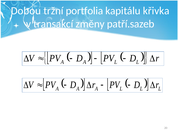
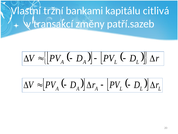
Dobou: Dobou -> Vlastní
portfolia: portfolia -> bankami
křivka: křivka -> citlivá
